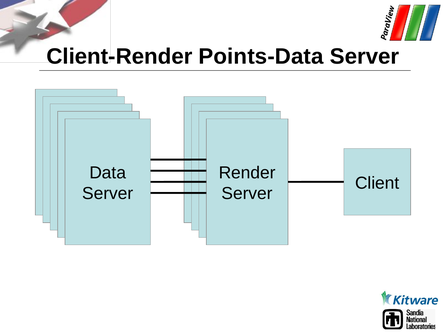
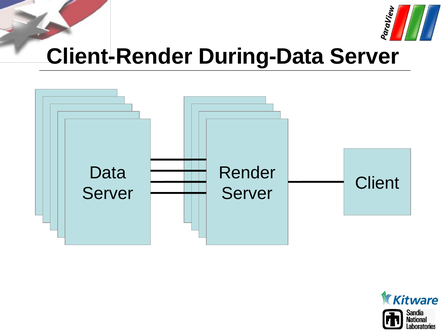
Points-Data: Points-Data -> During-Data
